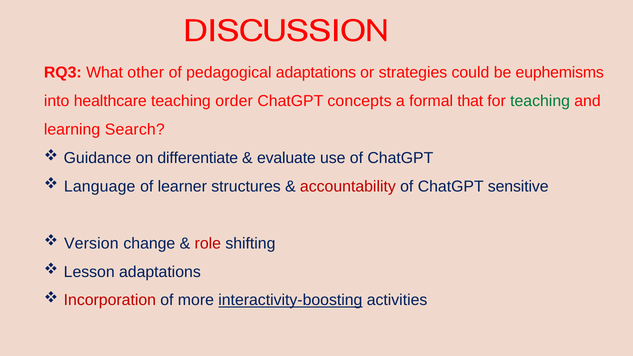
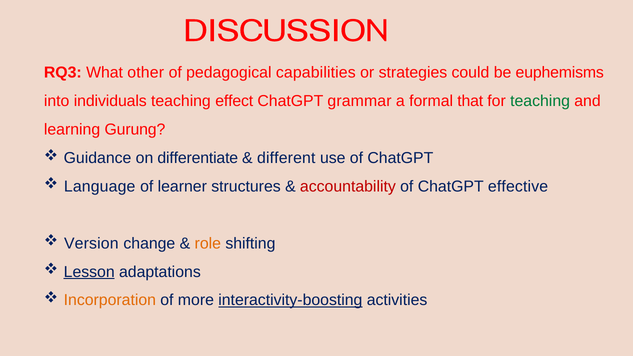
pedagogical adaptations: adaptations -> capabilities
healthcare: healthcare -> individuals
order: order -> effect
concepts: concepts -> grammar
Search: Search -> Gurung
evaluate: evaluate -> different
sensitive: sensitive -> effective
role colour: red -> orange
Lesson underline: none -> present
Incorporation colour: red -> orange
